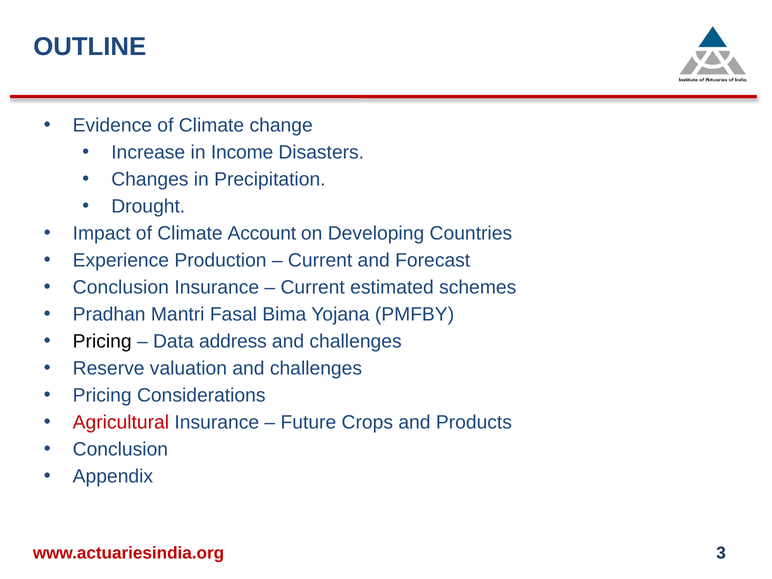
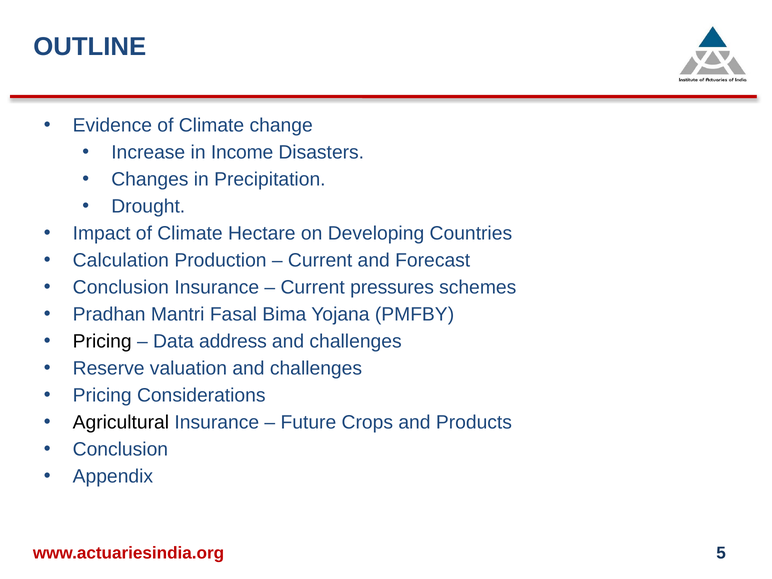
Account: Account -> Hectare
Experience: Experience -> Calculation
estimated: estimated -> pressures
Agricultural colour: red -> black
3: 3 -> 5
